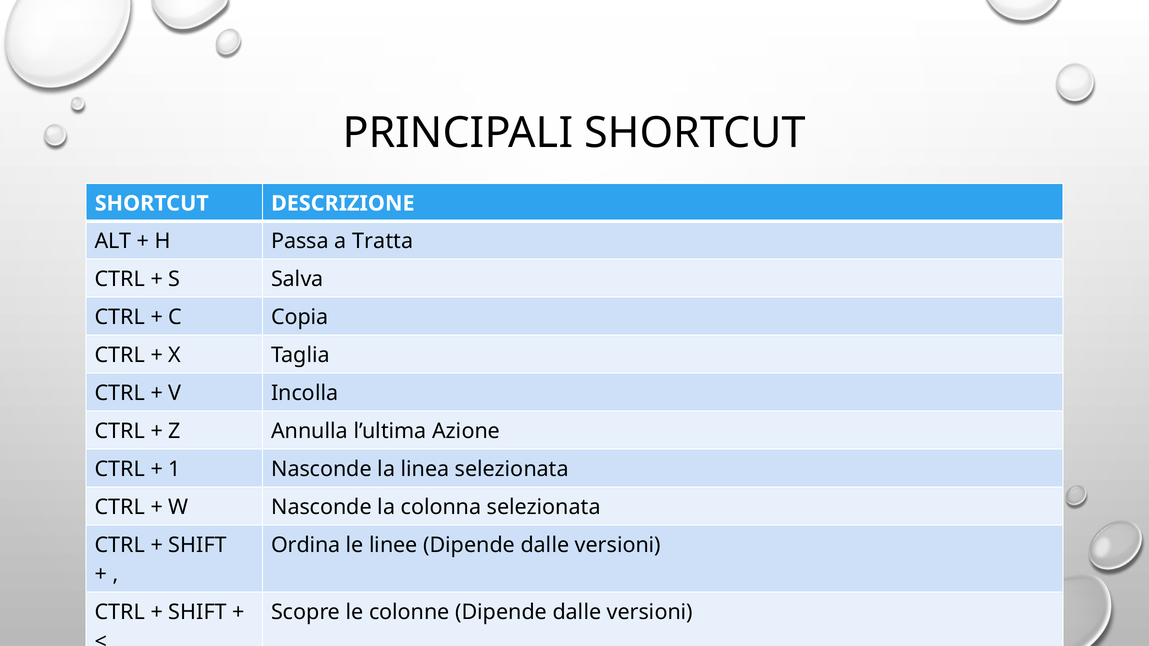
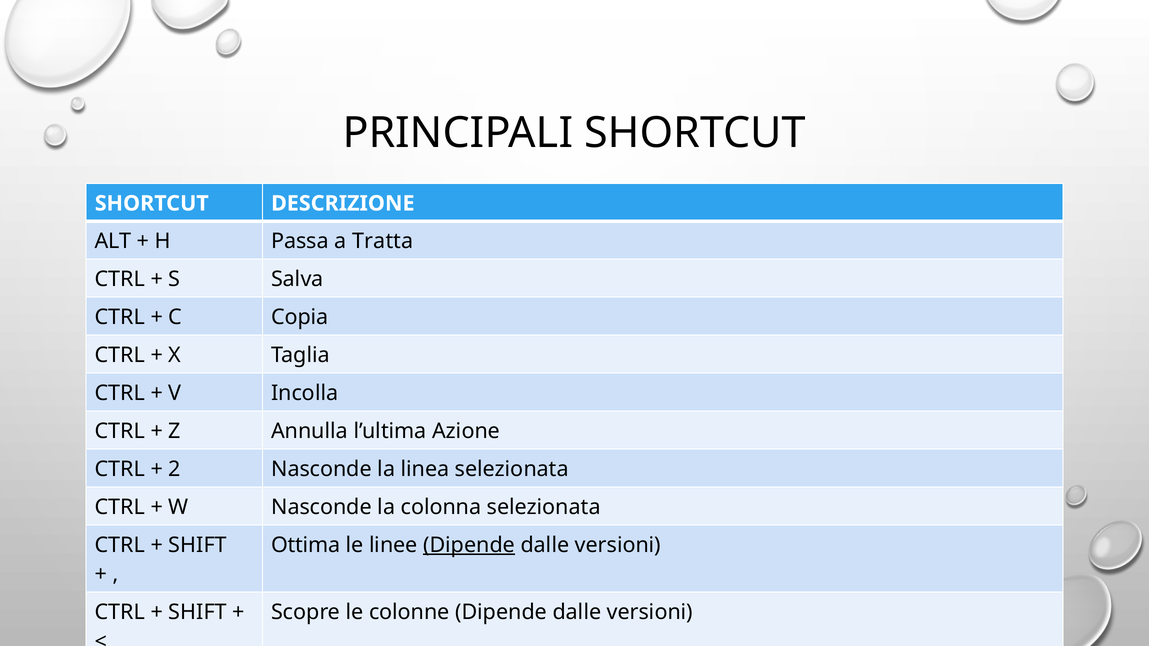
1: 1 -> 2
Ordina: Ordina -> Ottima
Dipende at (469, 545) underline: none -> present
